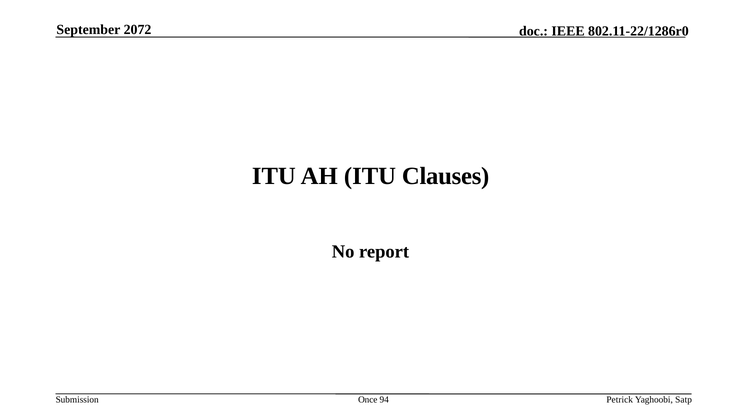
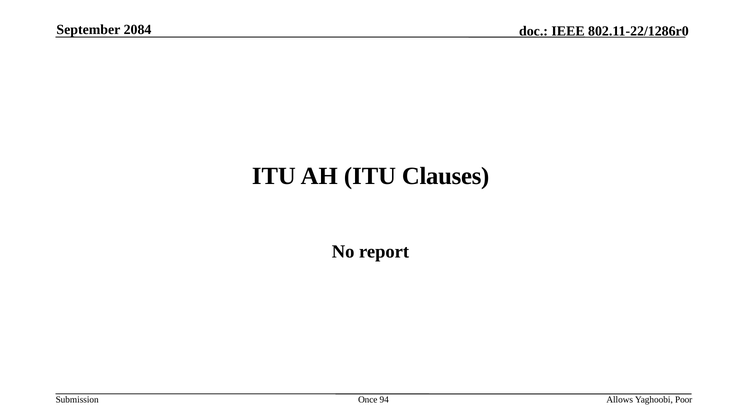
2072: 2072 -> 2084
Petrick: Petrick -> Allows
Satp: Satp -> Poor
